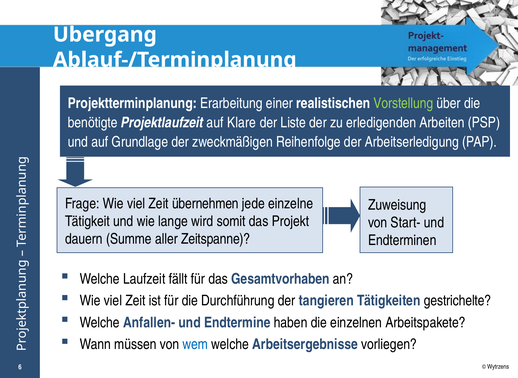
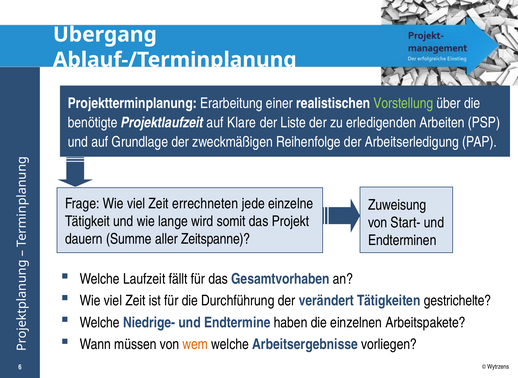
übernehmen: übernehmen -> errechneten
tangieren: tangieren -> verändert
Anfallen-: Anfallen- -> Niedrige-
wem colour: blue -> orange
